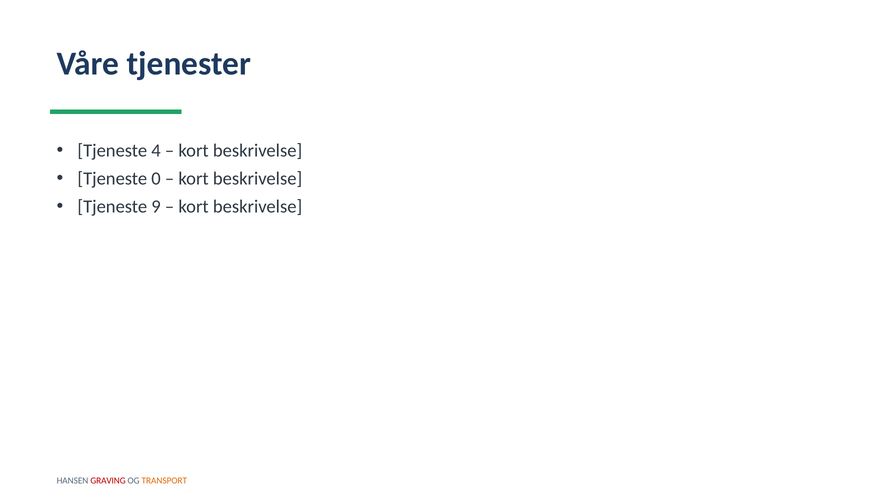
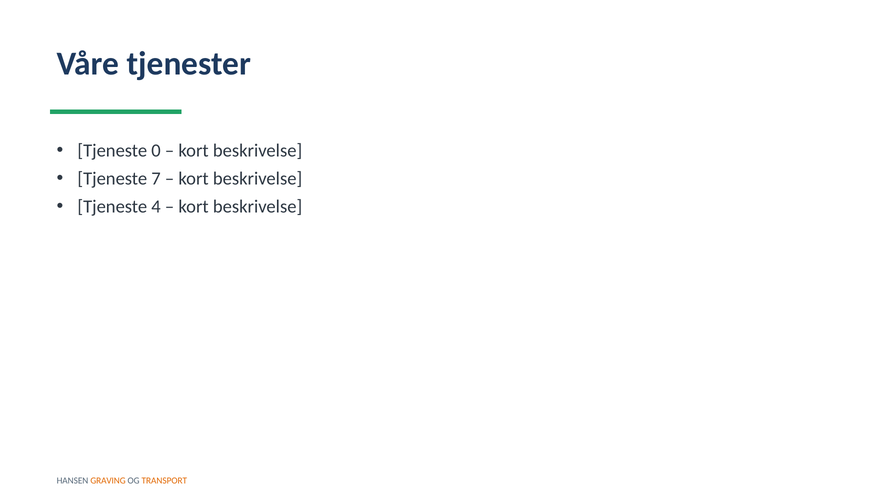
4: 4 -> 0
0: 0 -> 7
9: 9 -> 4
GRAVING colour: red -> orange
